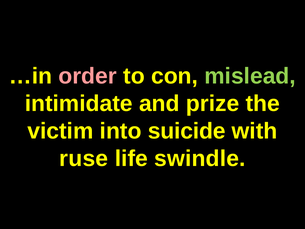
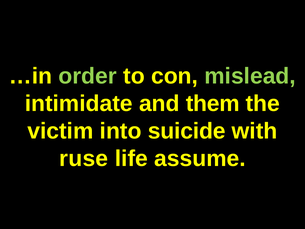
order colour: pink -> light green
prize: prize -> them
swindle: swindle -> assume
